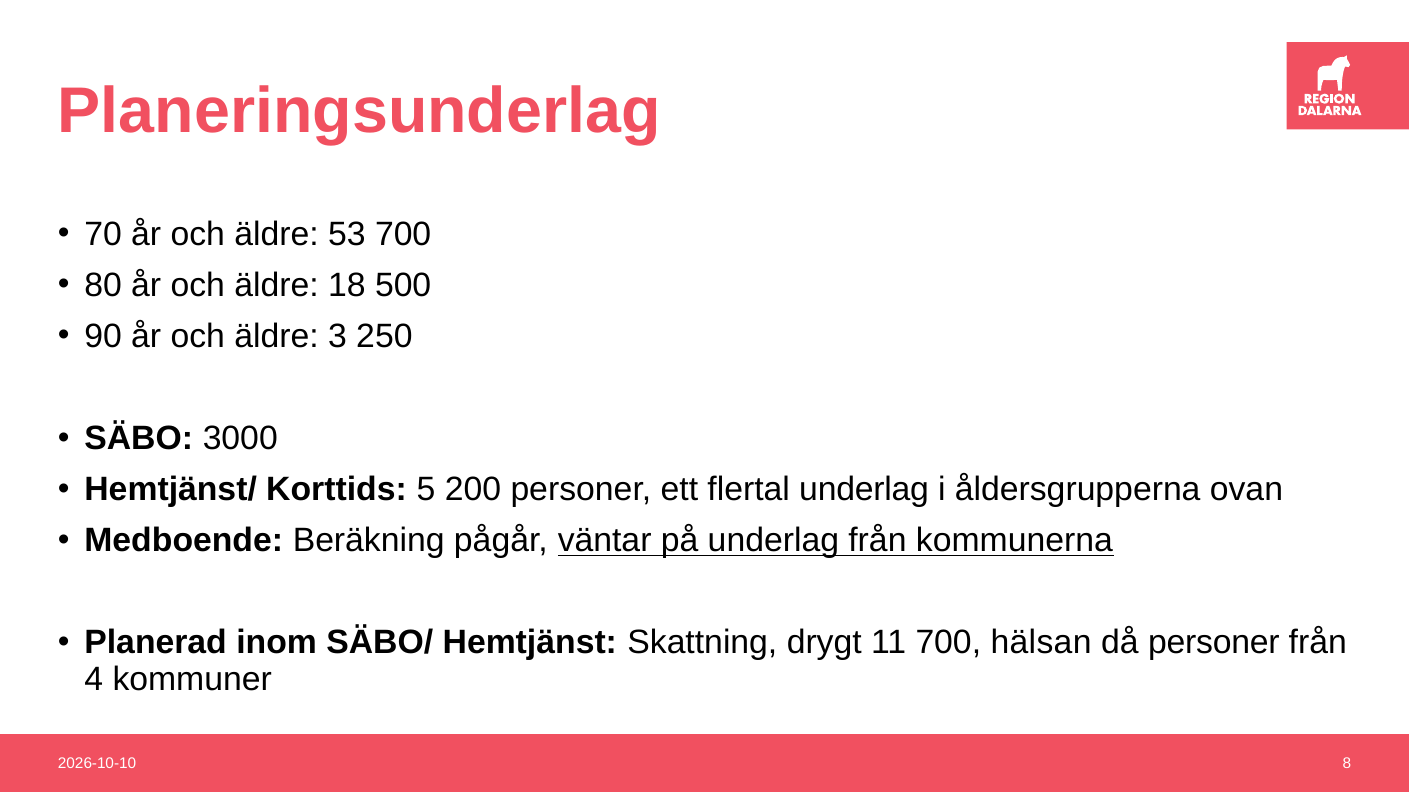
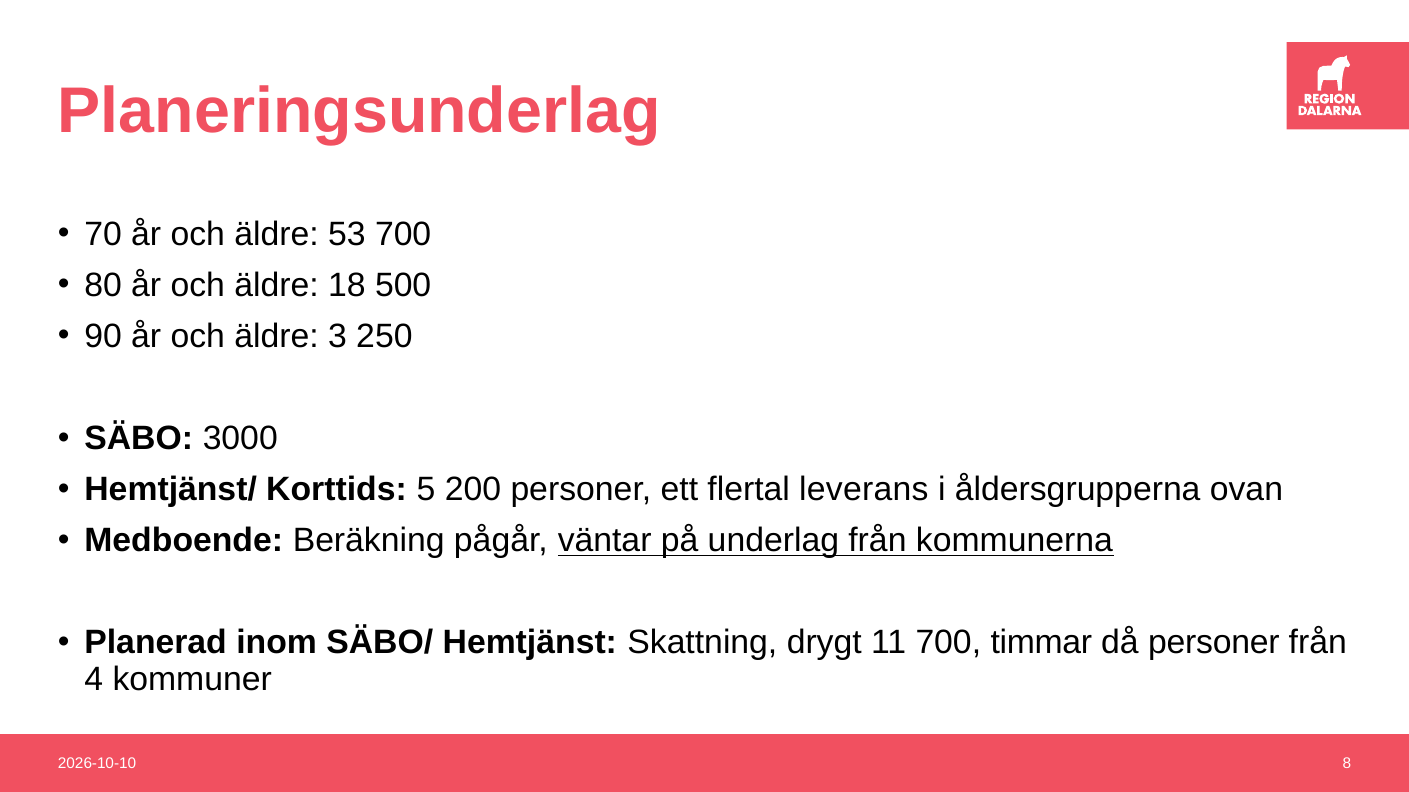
flertal underlag: underlag -> leverans
hälsan: hälsan -> timmar
